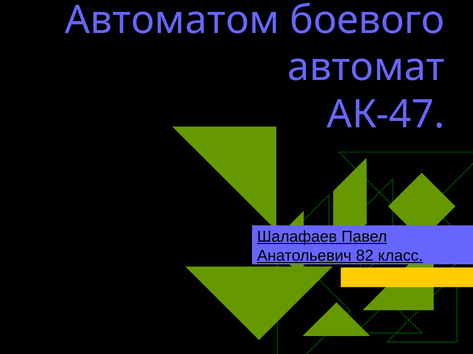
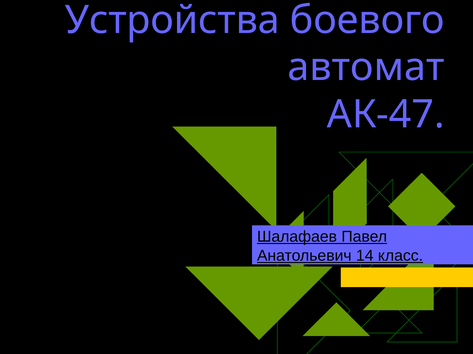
Автоматом: Автоматом -> Устройства
82: 82 -> 14
